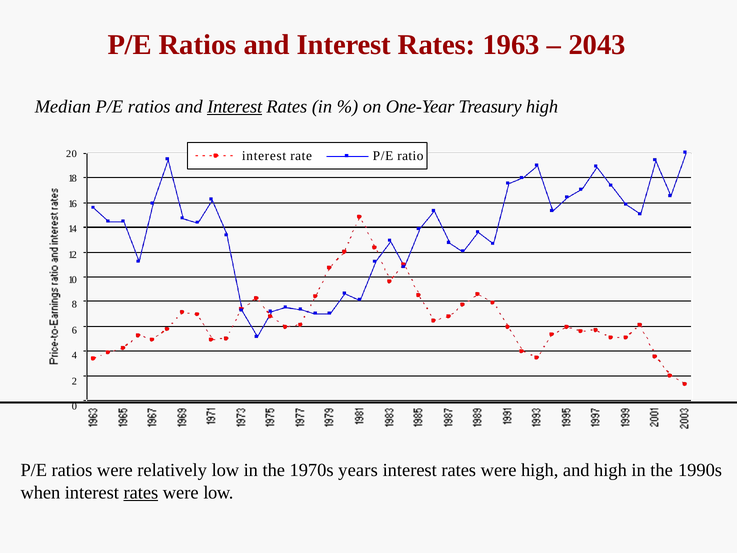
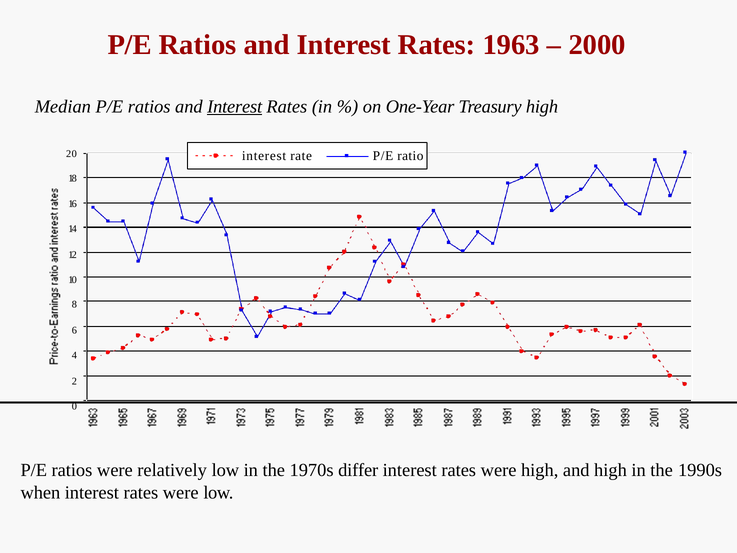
2043: 2043 -> 2000
years: years -> differ
rates at (141, 492) underline: present -> none
